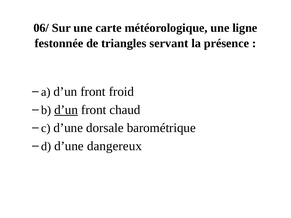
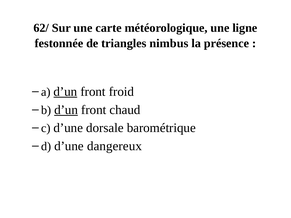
06/: 06/ -> 62/
servant: servant -> nimbus
d’un at (65, 92) underline: none -> present
